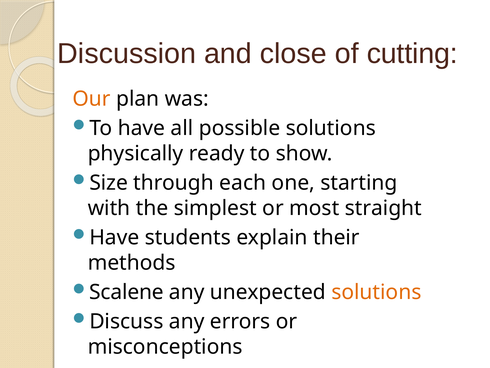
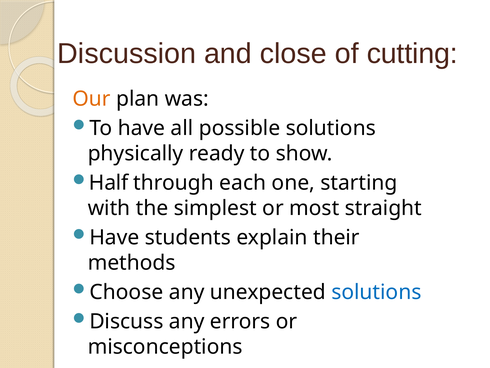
Size: Size -> Half
Scalene: Scalene -> Choose
solutions at (376, 292) colour: orange -> blue
